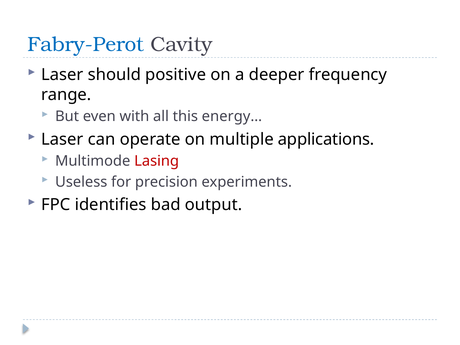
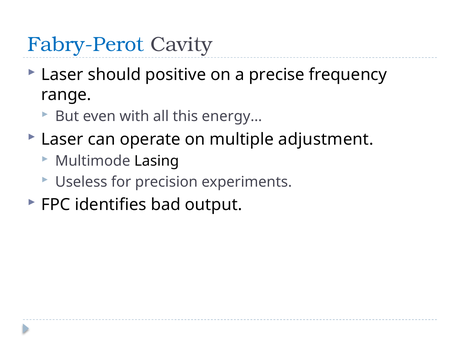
deeper: deeper -> precise
applications: applications -> adjustment
Lasing colour: red -> black
